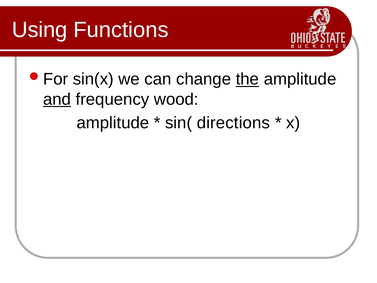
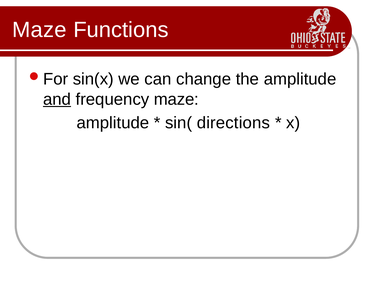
Using at (40, 30): Using -> Maze
the underline: present -> none
frequency wood: wood -> maze
